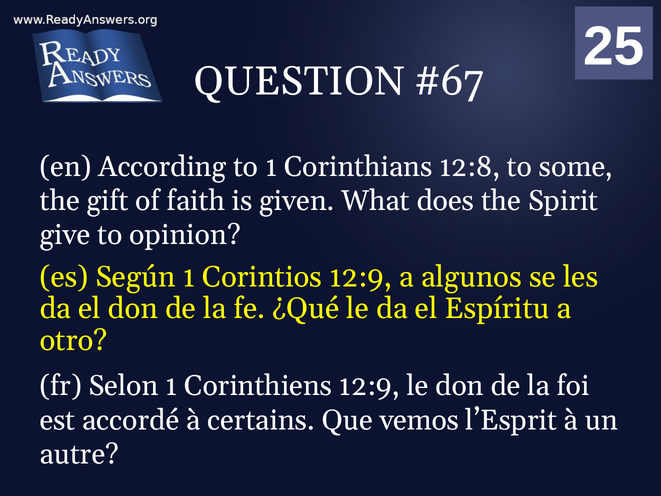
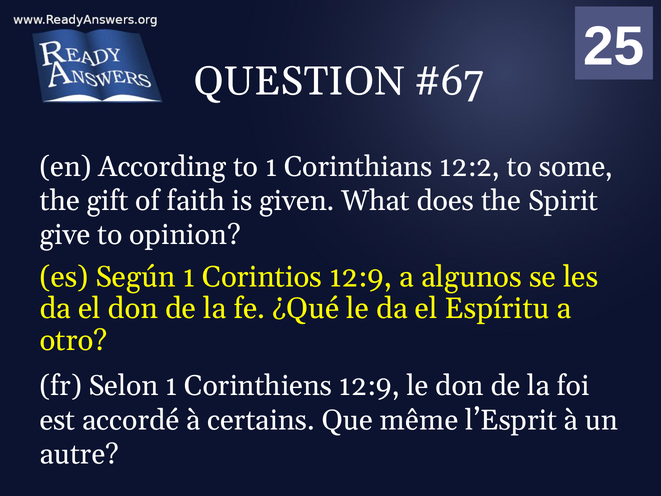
12:8: 12:8 -> 12:2
vemos: vemos -> même
